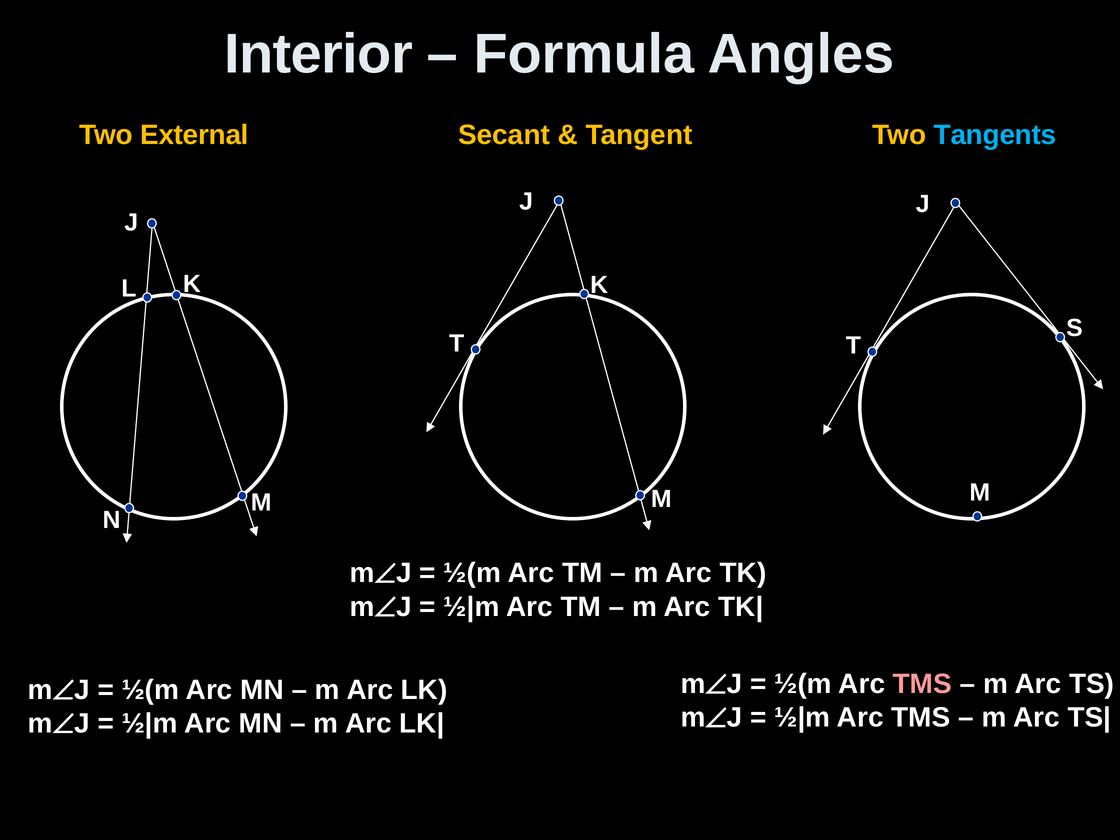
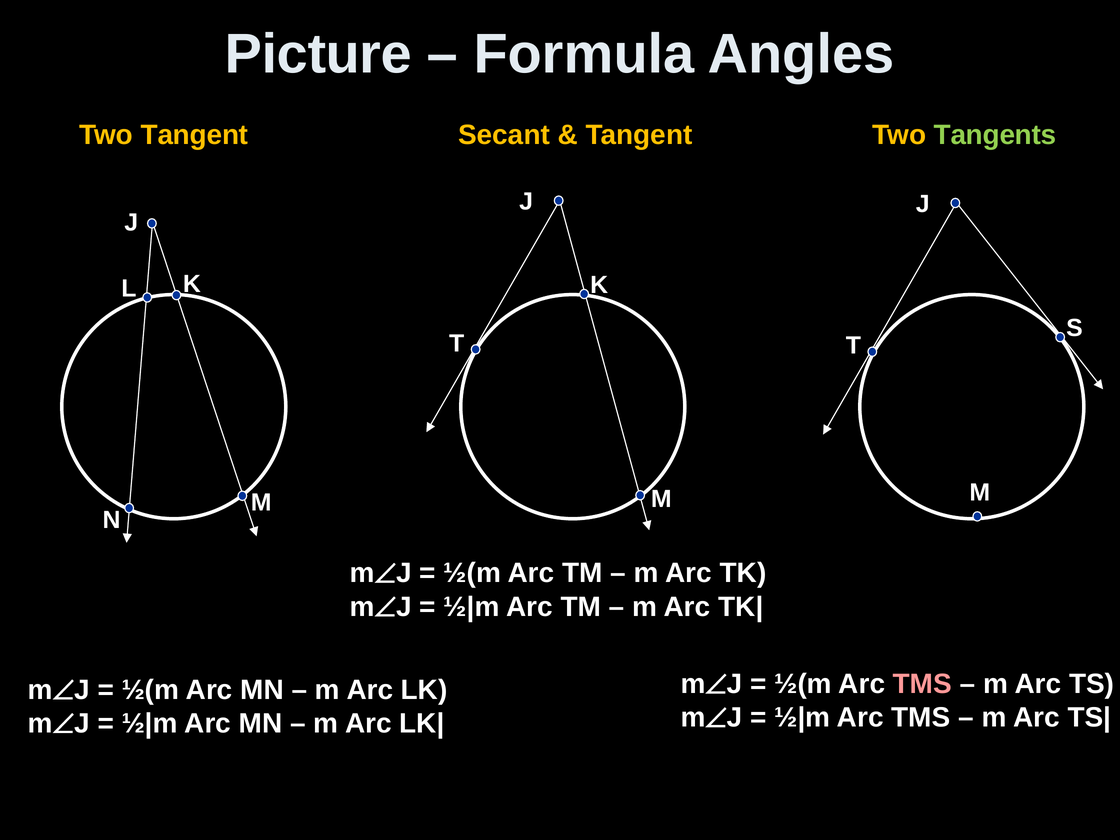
Interior: Interior -> Picture
Two External: External -> Tangent
Tangents colour: light blue -> light green
